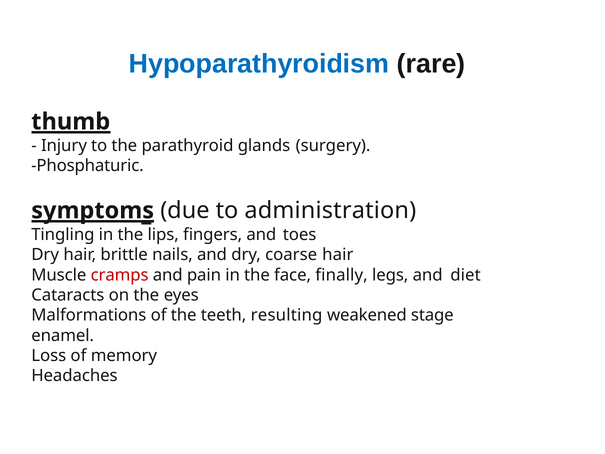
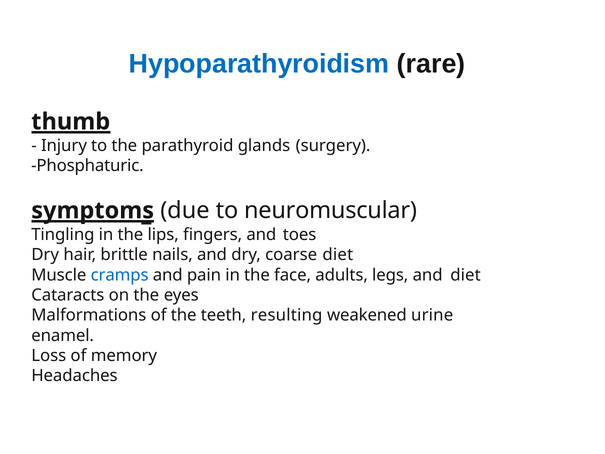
administration: administration -> neuromuscular
coarse hair: hair -> diet
cramps colour: red -> blue
finally: finally -> adults
stage: stage -> urine
